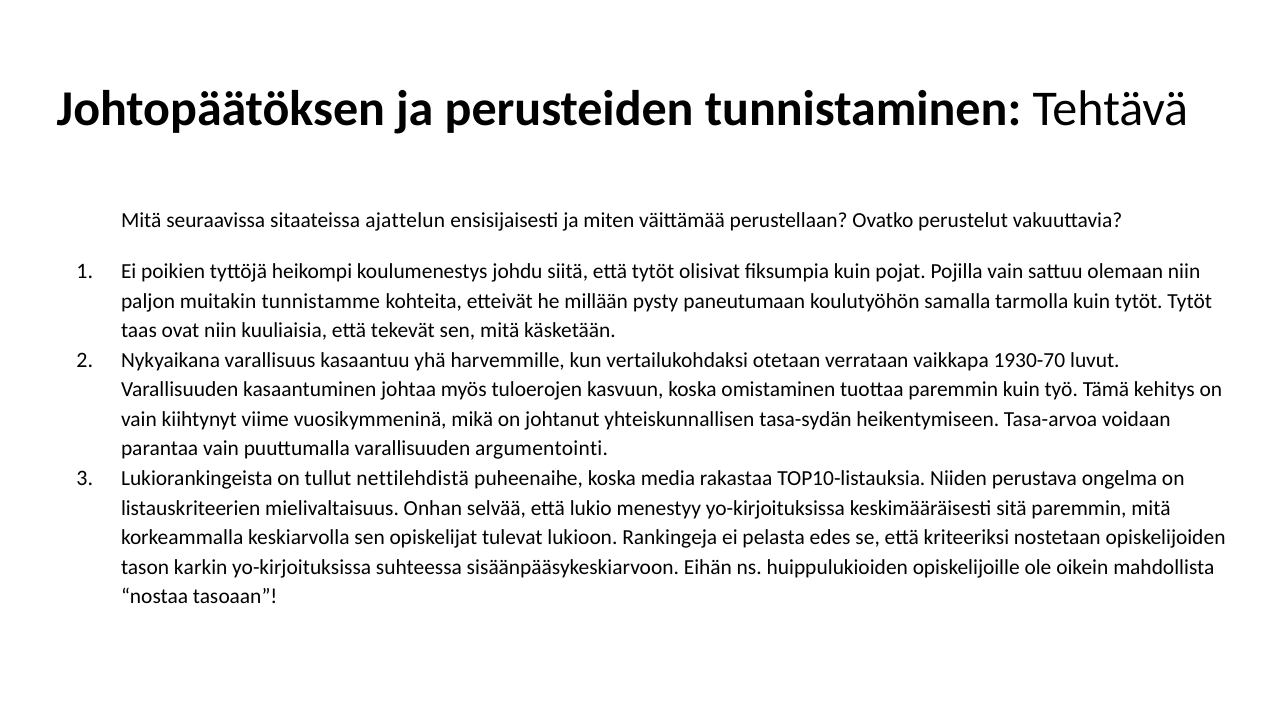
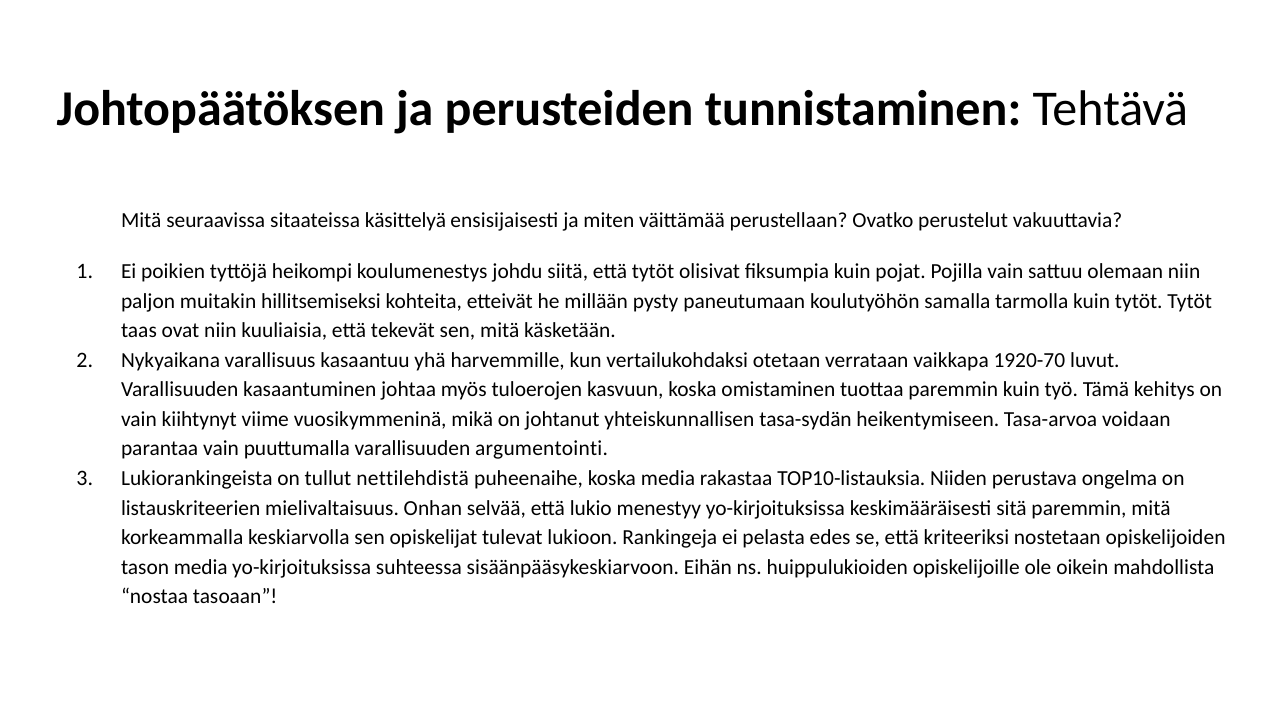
ajattelun: ajattelun -> käsittelyä
tunnistamme: tunnistamme -> hillitsemiseksi
1930-70: 1930-70 -> 1920-70
tason karkin: karkin -> media
